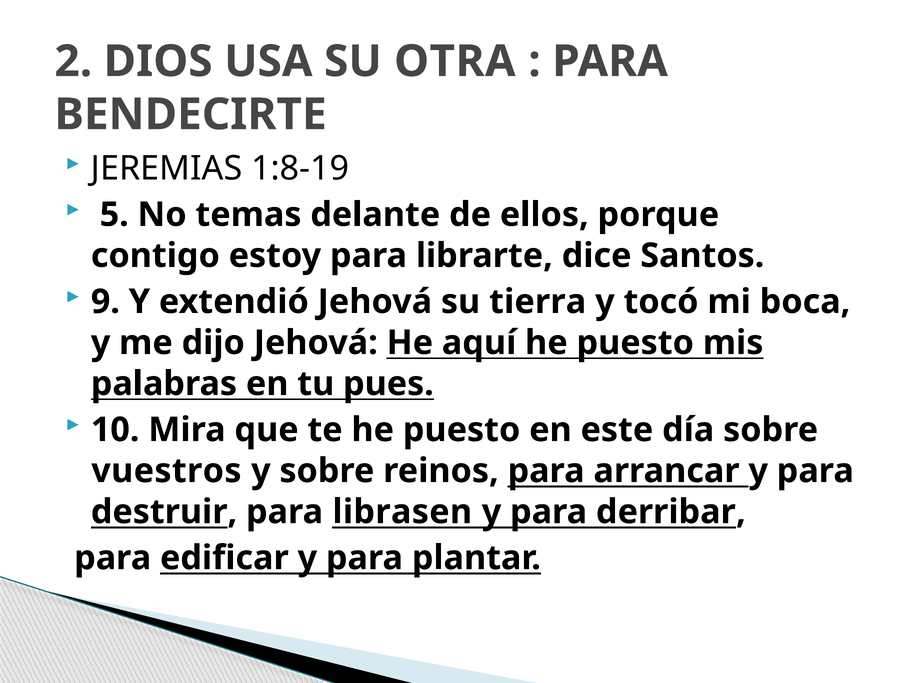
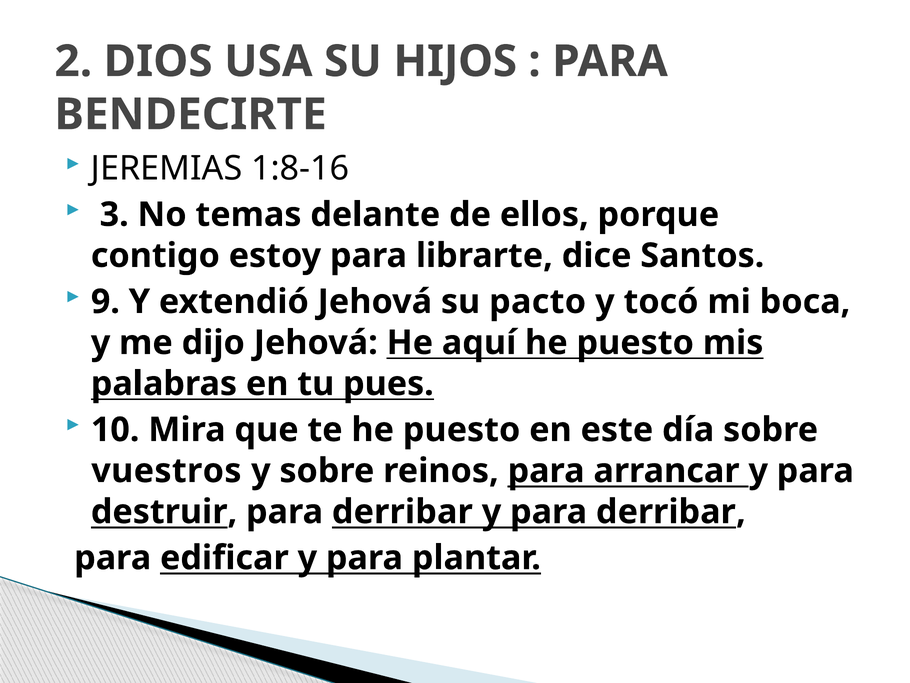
OTRA: OTRA -> HIJOS
1:8-19: 1:8-19 -> 1:8-16
5: 5 -> 3
tierra: tierra -> pacto
destruir para librasen: librasen -> derribar
